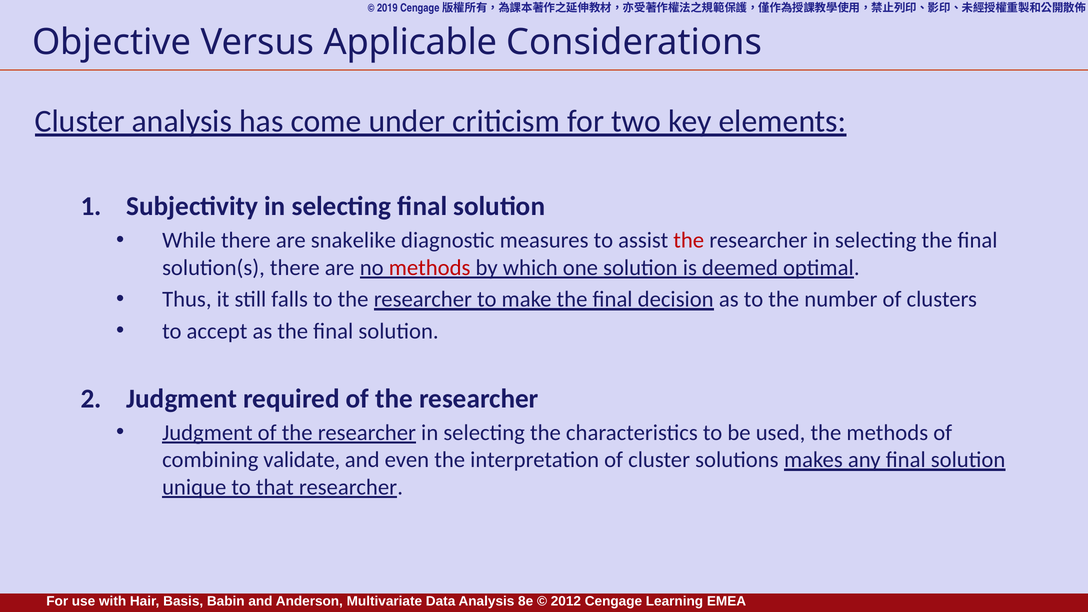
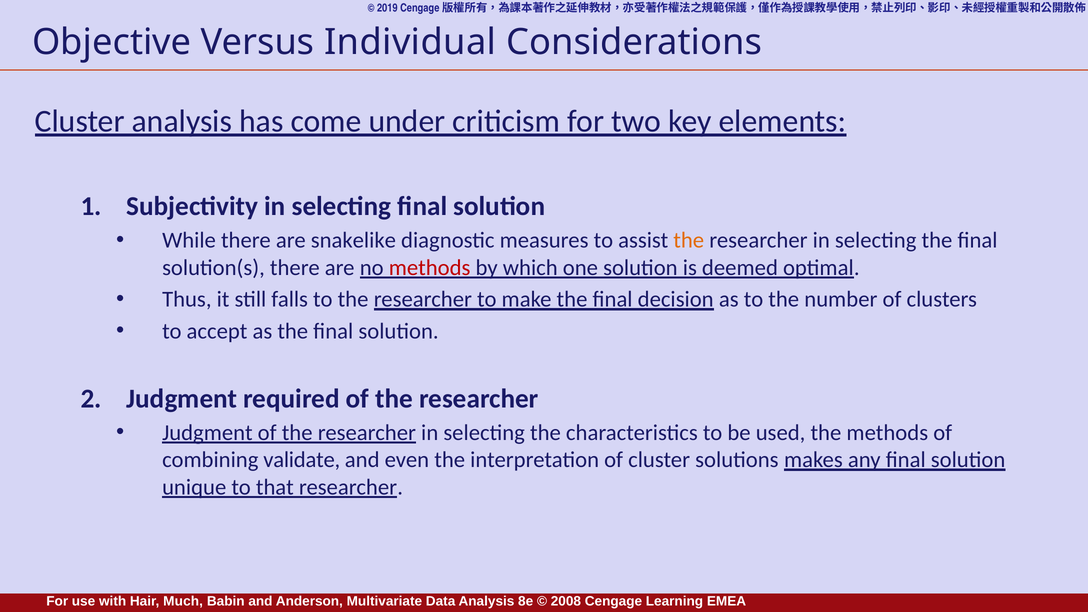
Applicable: Applicable -> Individual
the at (689, 240) colour: red -> orange
Basis: Basis -> Much
2012: 2012 -> 2008
